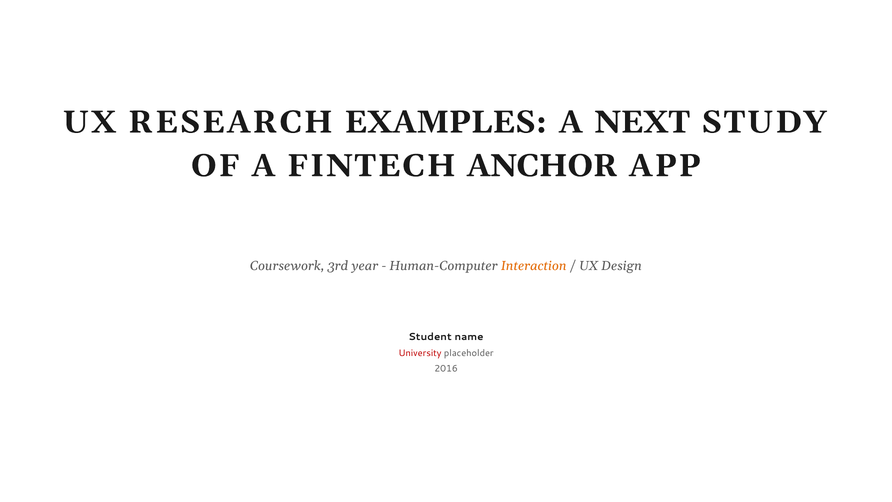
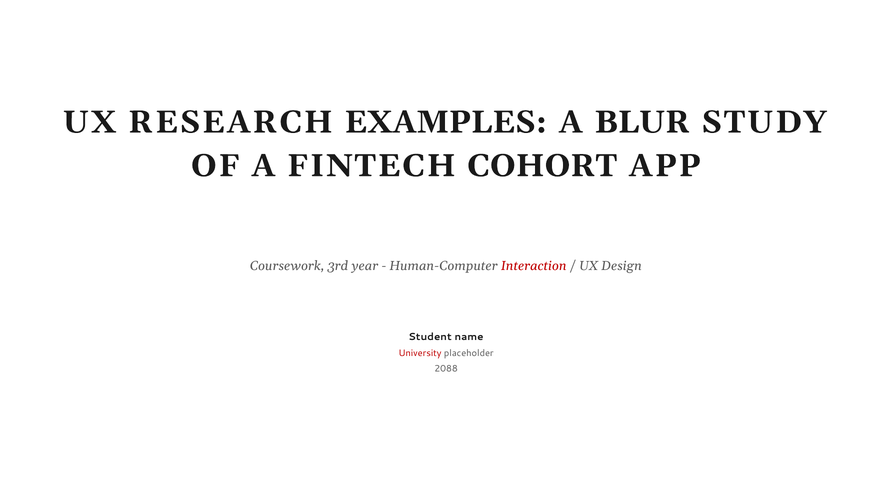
NEXT: NEXT -> BLUR
ANCHOR: ANCHOR -> COHORT
Interaction colour: orange -> red
2016: 2016 -> 2088
